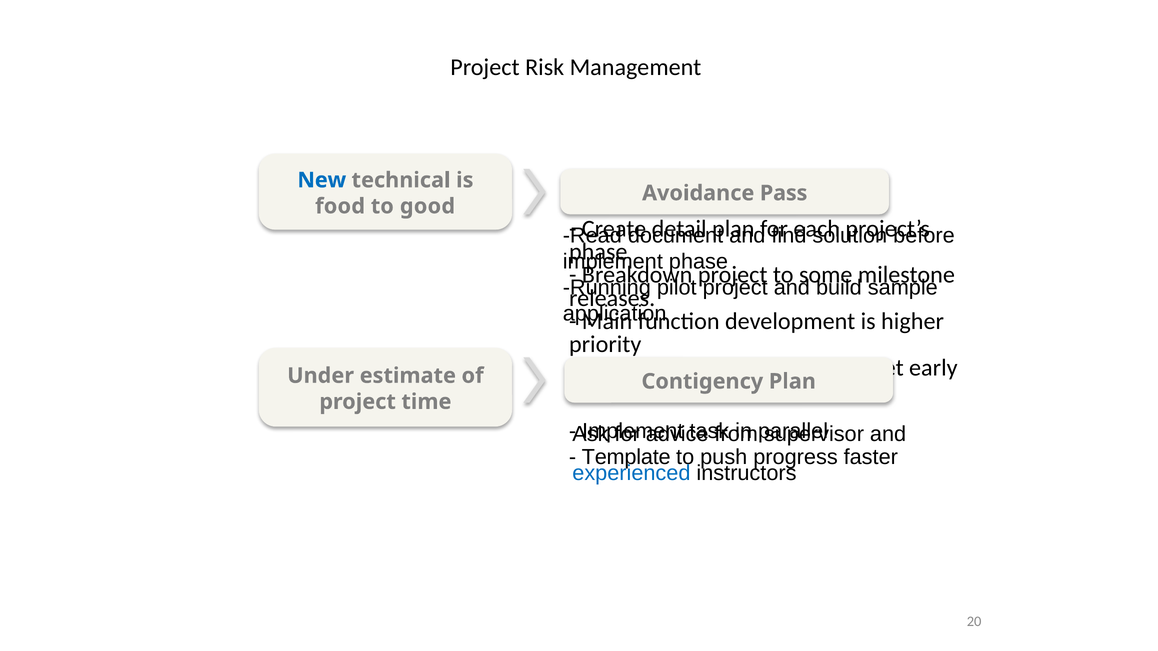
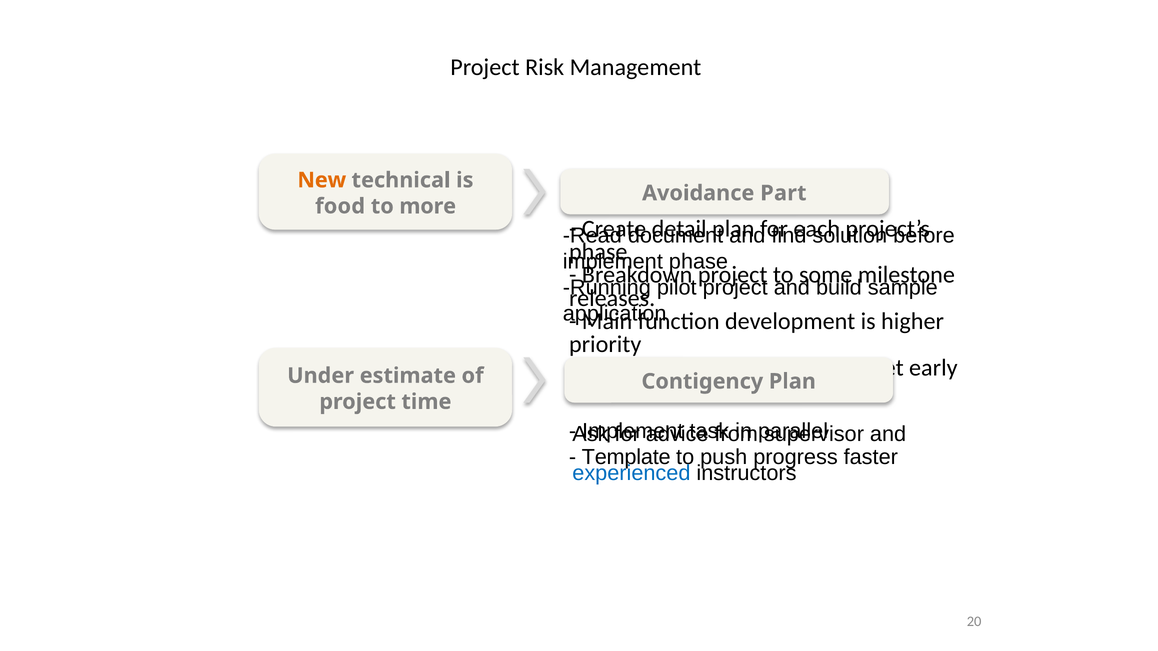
New colour: blue -> orange
Pass: Pass -> Part
to good: good -> more
